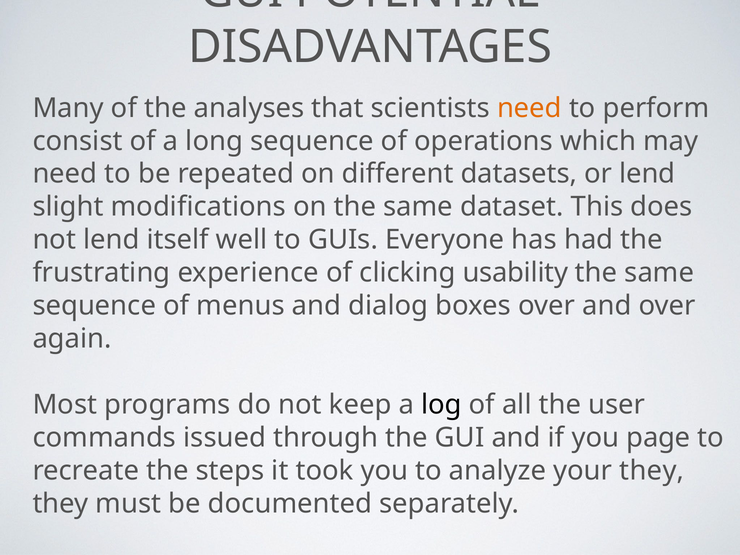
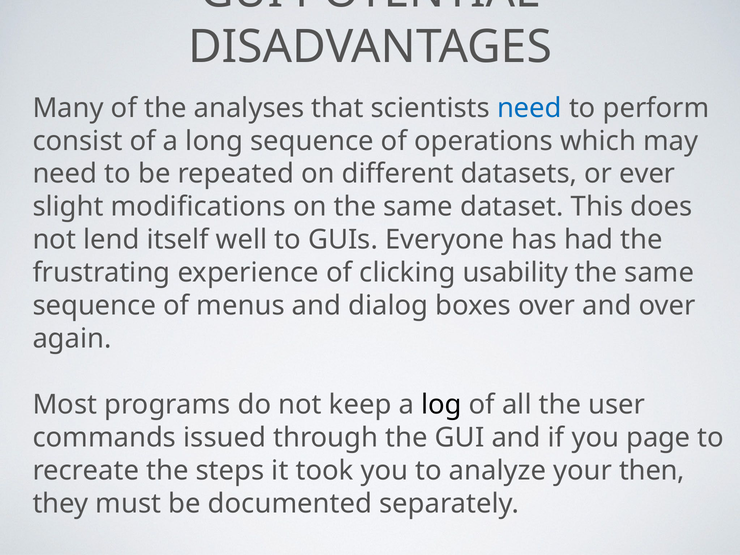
need at (529, 108) colour: orange -> blue
or lend: lend -> ever
your they: they -> then
